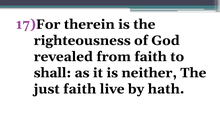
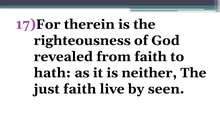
shall: shall -> hath
hath: hath -> seen
